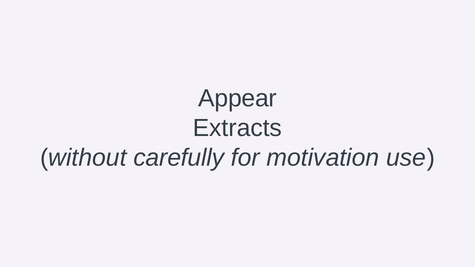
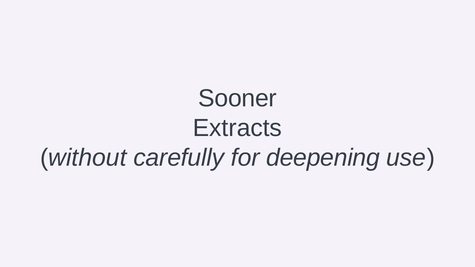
Appear: Appear -> Sooner
motivation: motivation -> deepening
